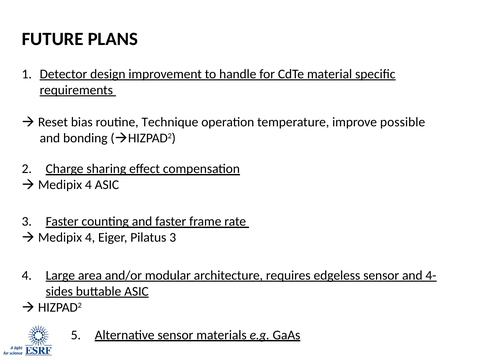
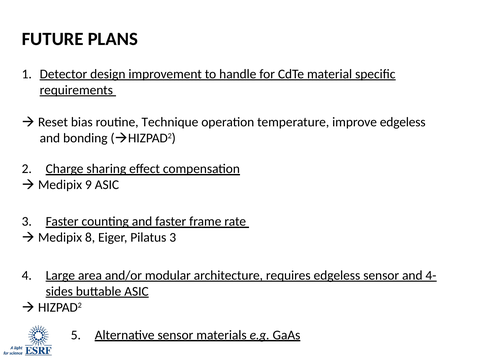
improve possible: possible -> edgeless
4 at (88, 185): 4 -> 9
4 at (90, 238): 4 -> 8
